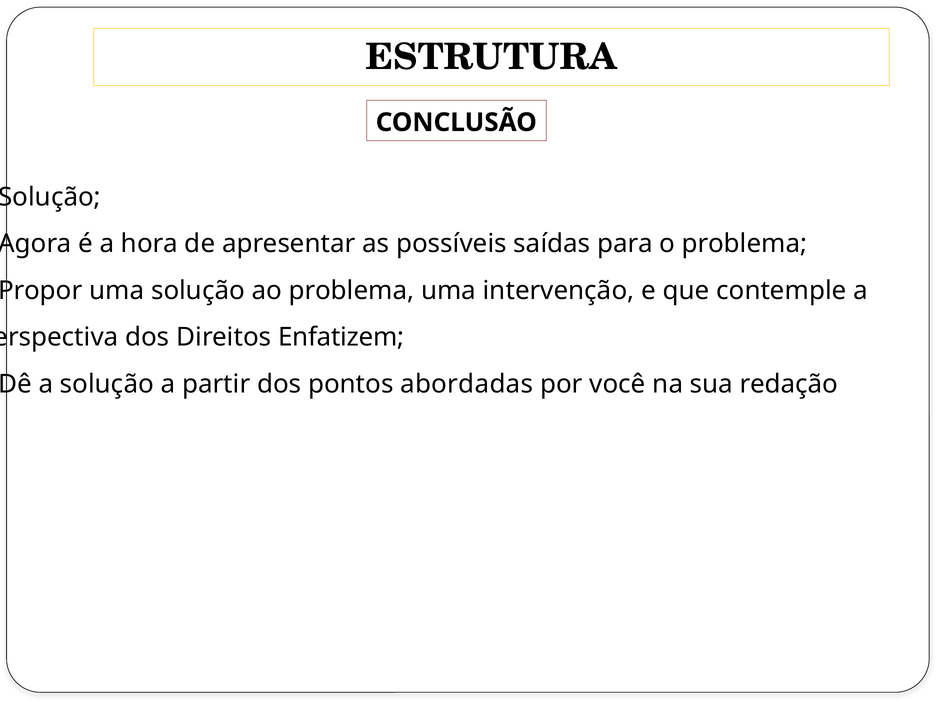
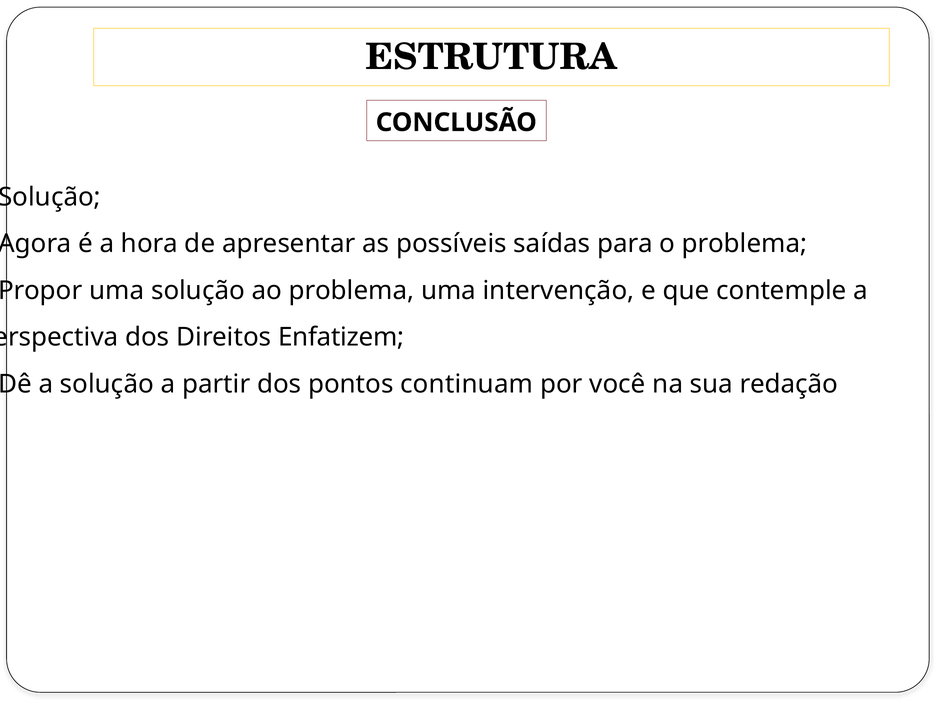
abordadas: abordadas -> continuam
